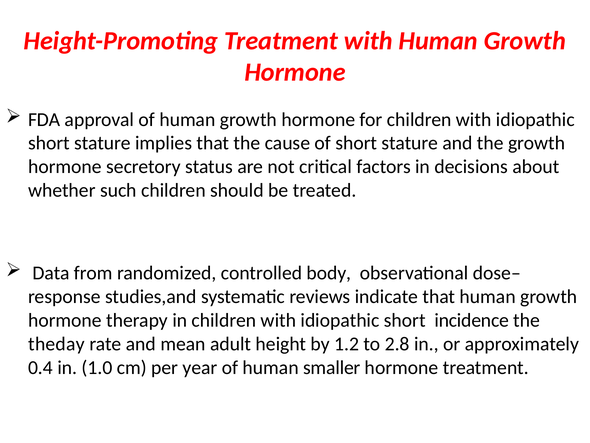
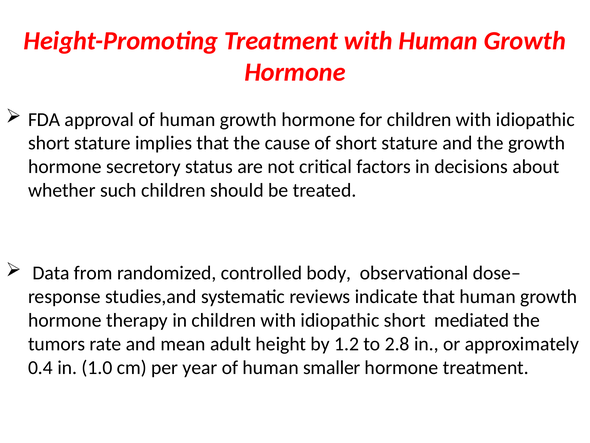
incidence: incidence -> mediated
theday: theday -> tumors
